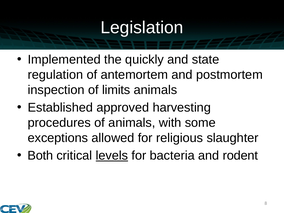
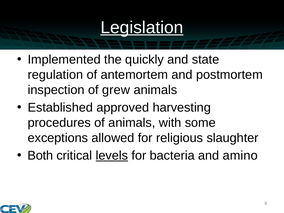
Legislation underline: none -> present
limits: limits -> grew
rodent: rodent -> amino
